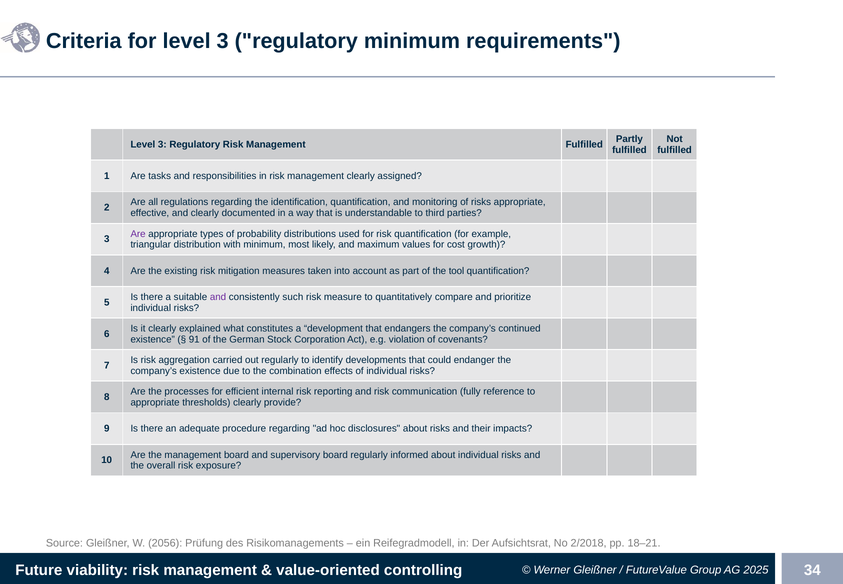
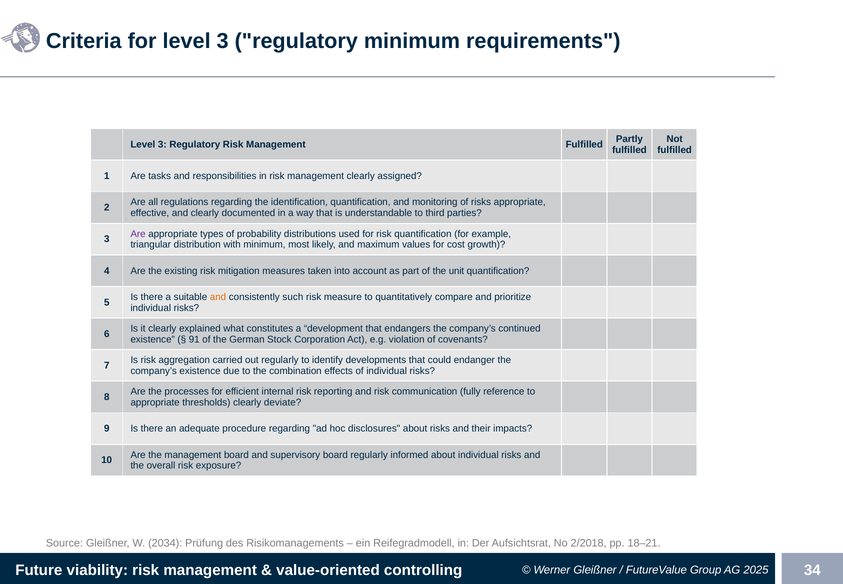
tool: tool -> unit
and at (218, 297) colour: purple -> orange
provide: provide -> deviate
2056: 2056 -> 2034
